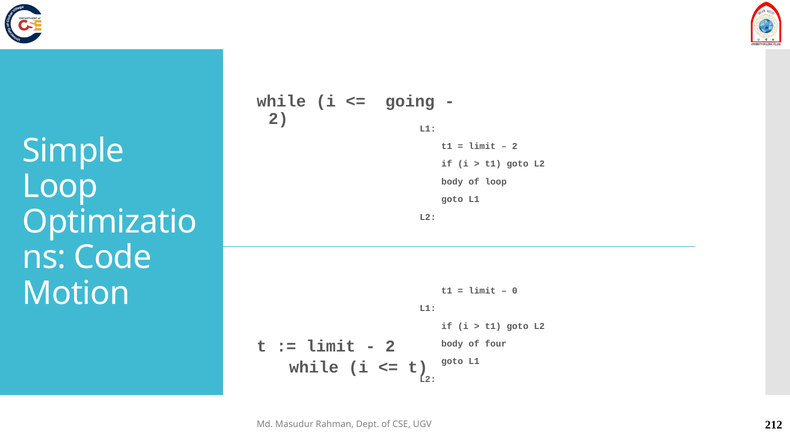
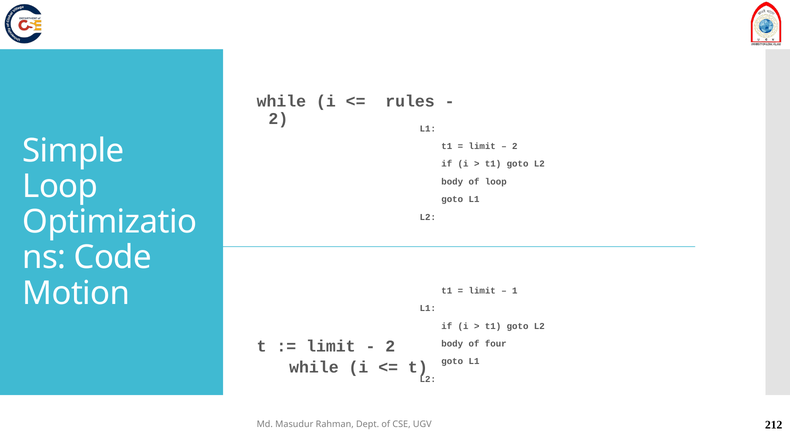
going: going -> rules
0: 0 -> 1
